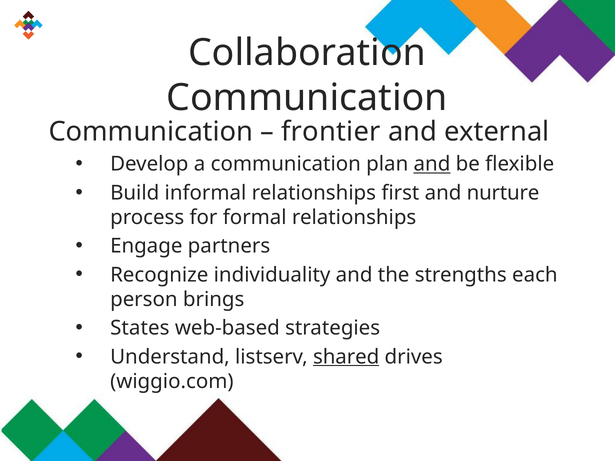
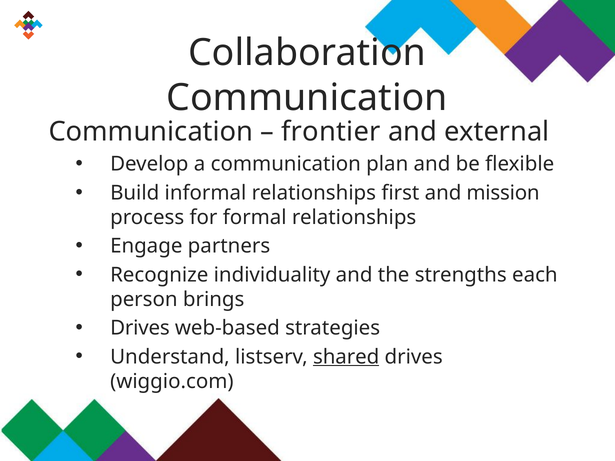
and at (432, 164) underline: present -> none
nurture: nurture -> mission
States at (140, 328): States -> Drives
